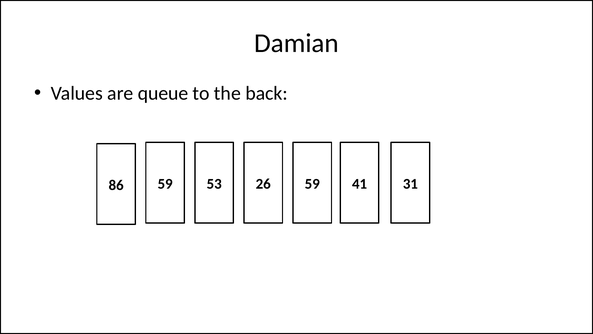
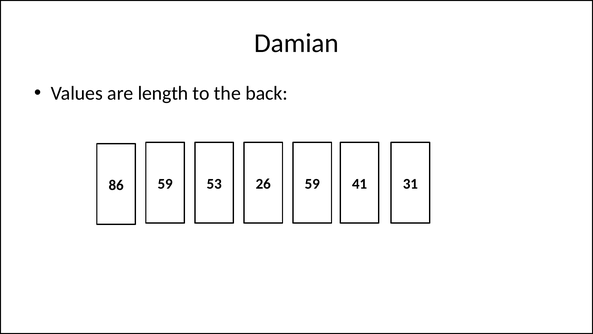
queue: queue -> length
